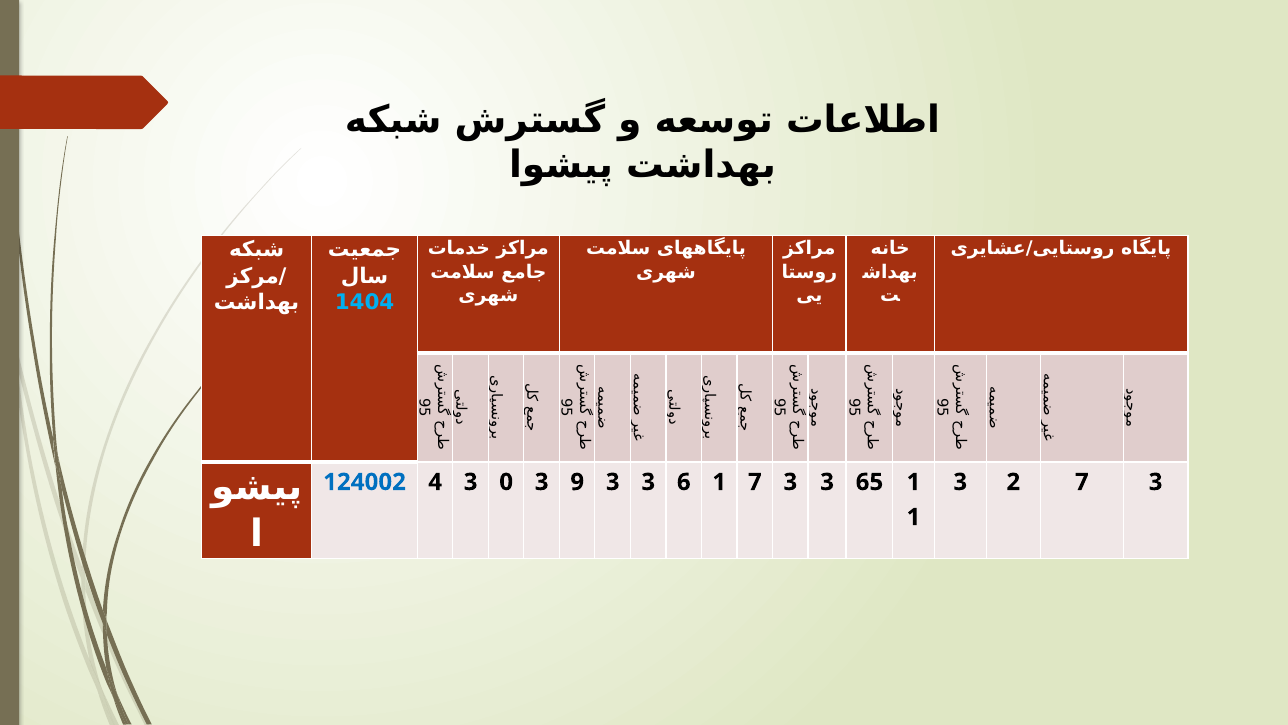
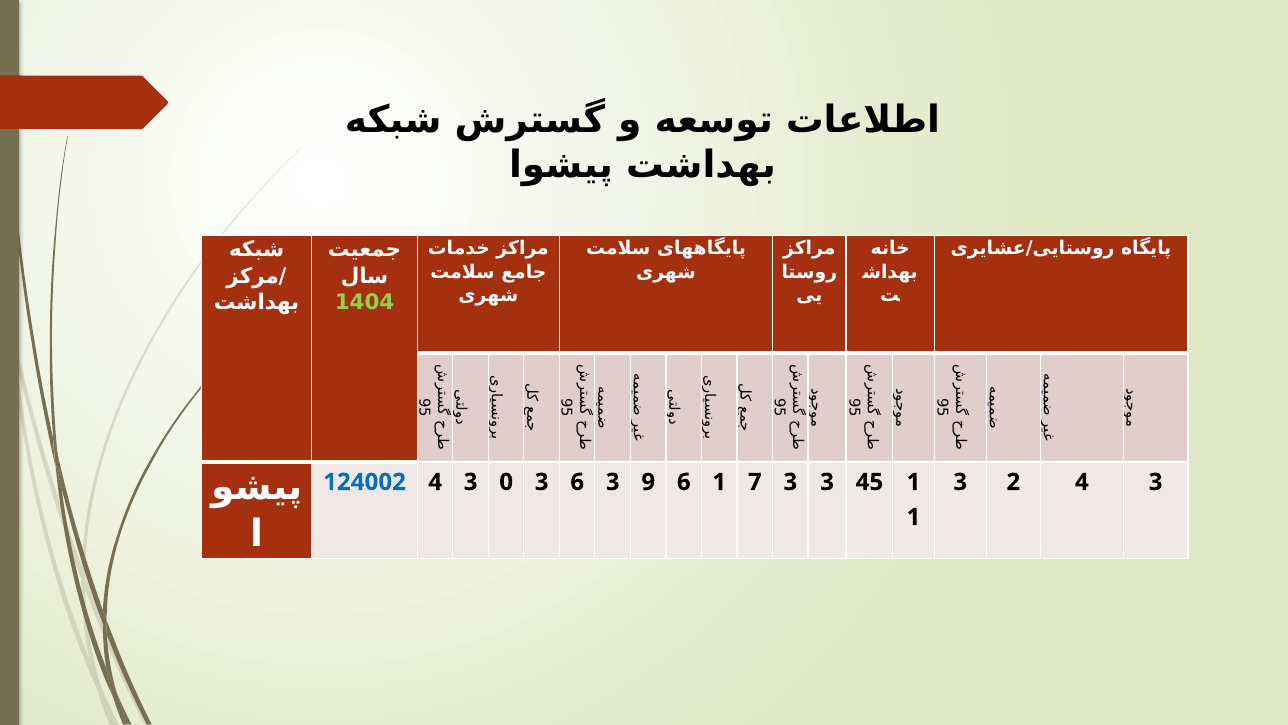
1404 colour: light blue -> light green
3 9: 9 -> 6
3 at (648, 482): 3 -> 9
65: 65 -> 45
2 7: 7 -> 4
